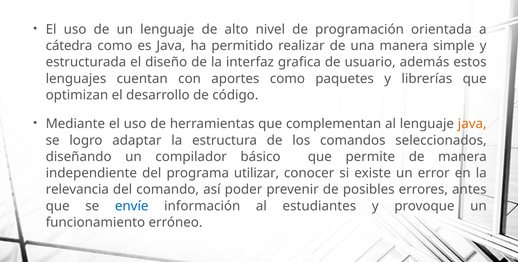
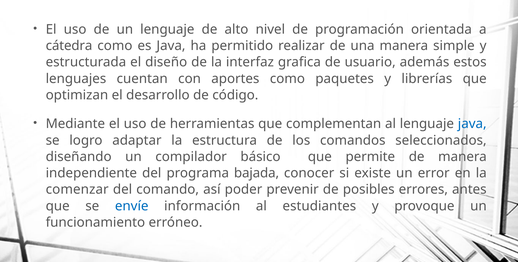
java at (472, 124) colour: orange -> blue
utilizar: utilizar -> bajada
relevancia: relevancia -> comenzar
